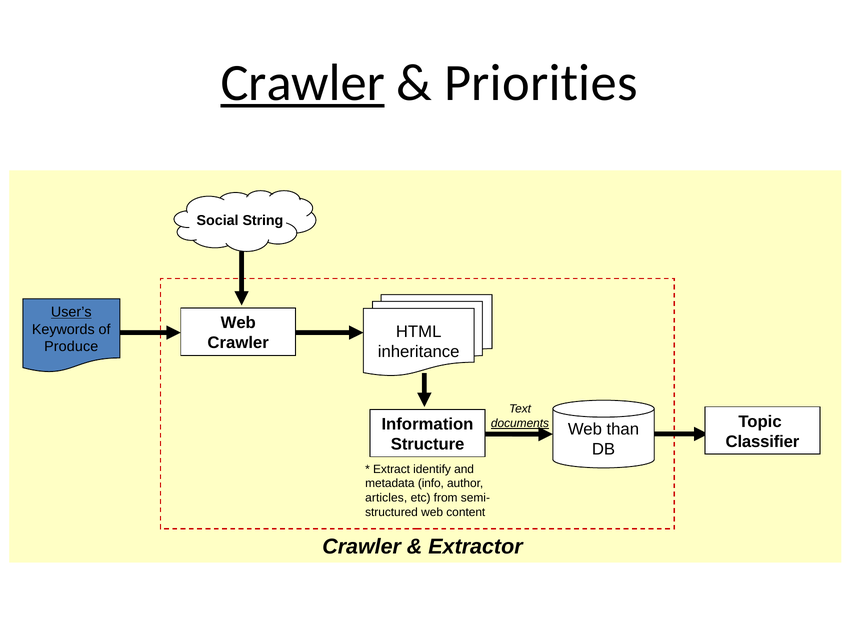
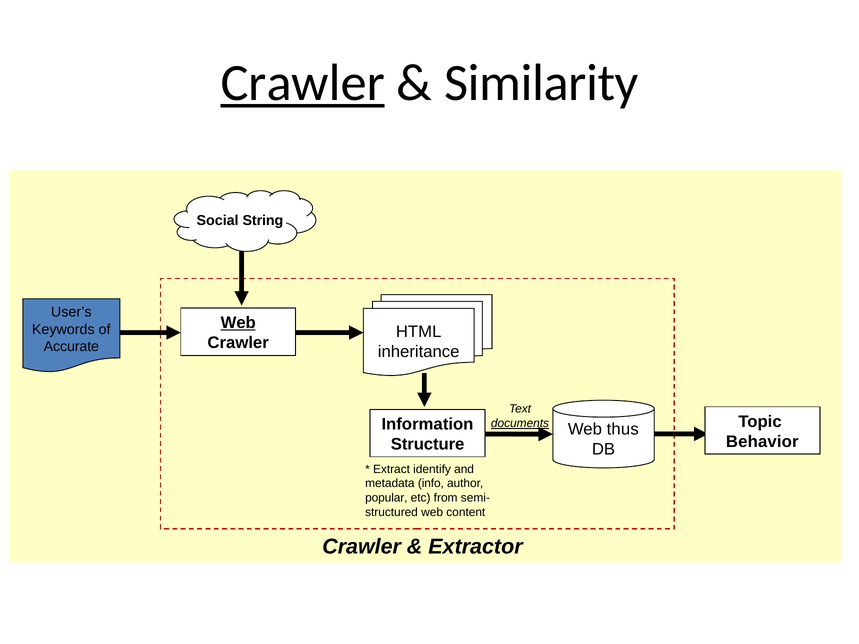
Priorities: Priorities -> Similarity
User’s underline: present -> none
Web at (238, 323) underline: none -> present
Produce: Produce -> Accurate
than: than -> thus
Classifier: Classifier -> Behavior
articles: articles -> popular
